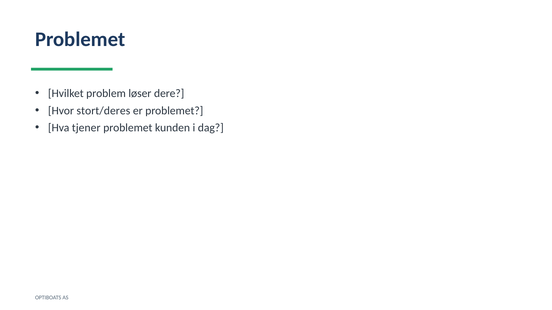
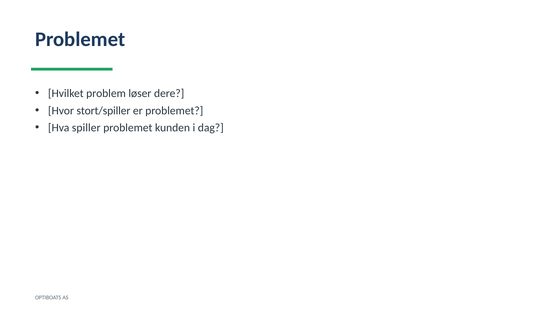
stort/deres: stort/deres -> stort/spiller
tjener: tjener -> spiller
